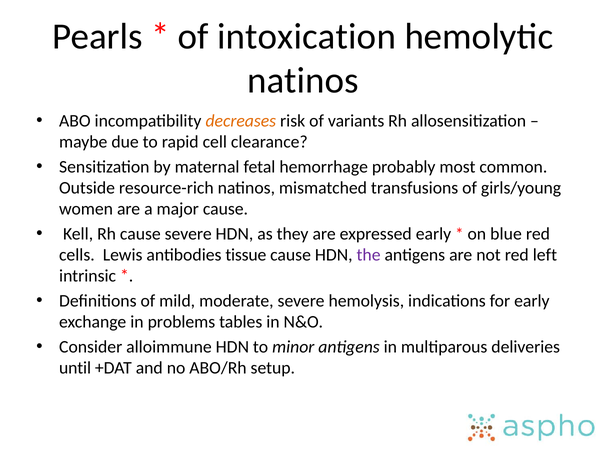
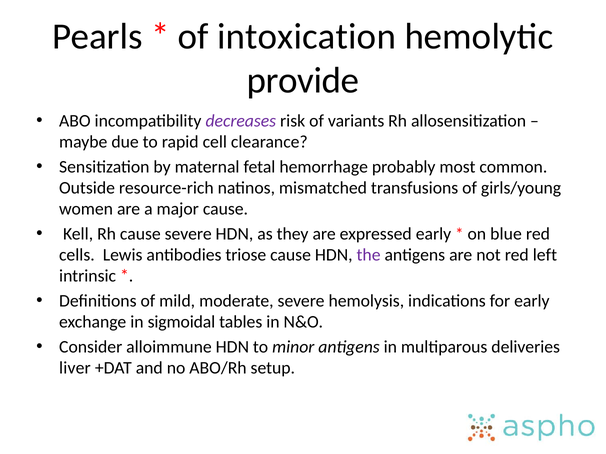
natinos at (303, 81): natinos -> provide
decreases colour: orange -> purple
tissue: tissue -> triose
problems: problems -> sigmoidal
until: until -> liver
